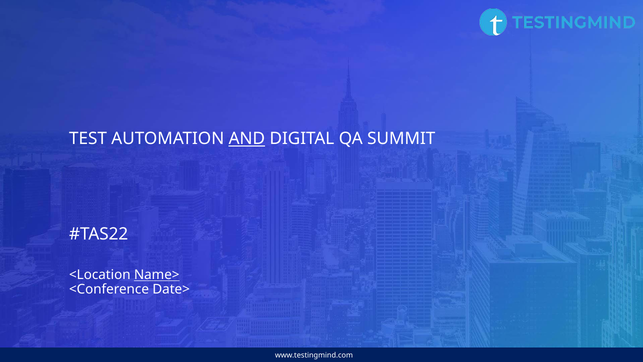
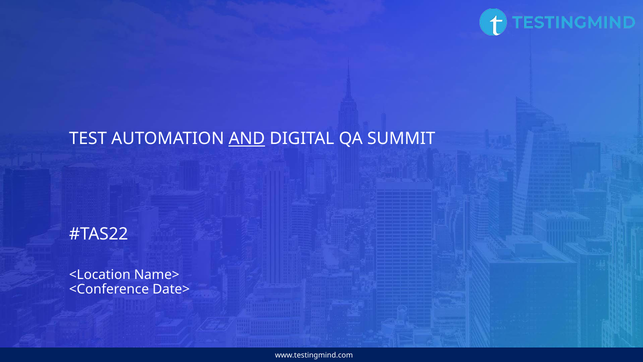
Name> underline: present -> none
